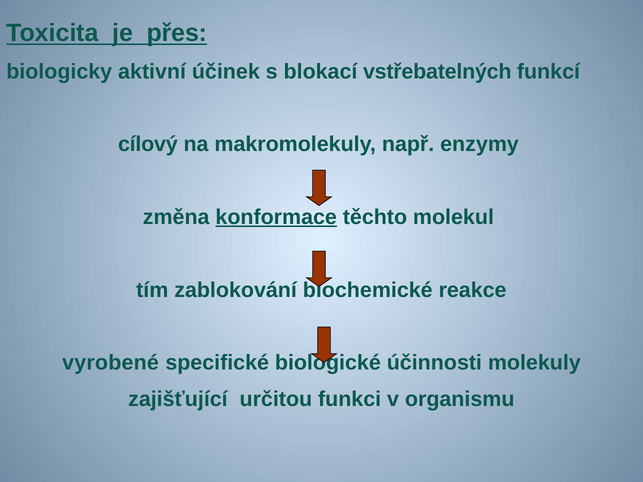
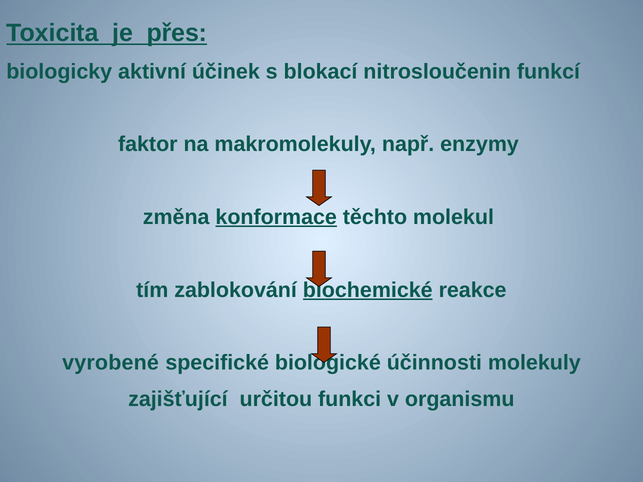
vstřebatelných: vstřebatelných -> nitrosloučenin
cílový: cílový -> faktor
biochemické underline: none -> present
